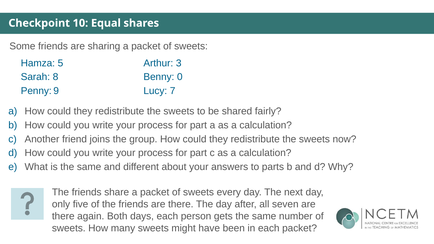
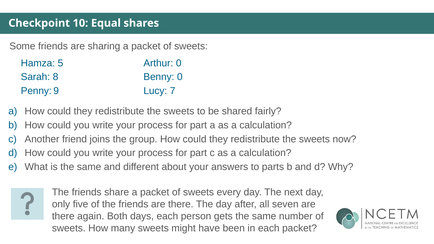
Arthur 3: 3 -> 0
